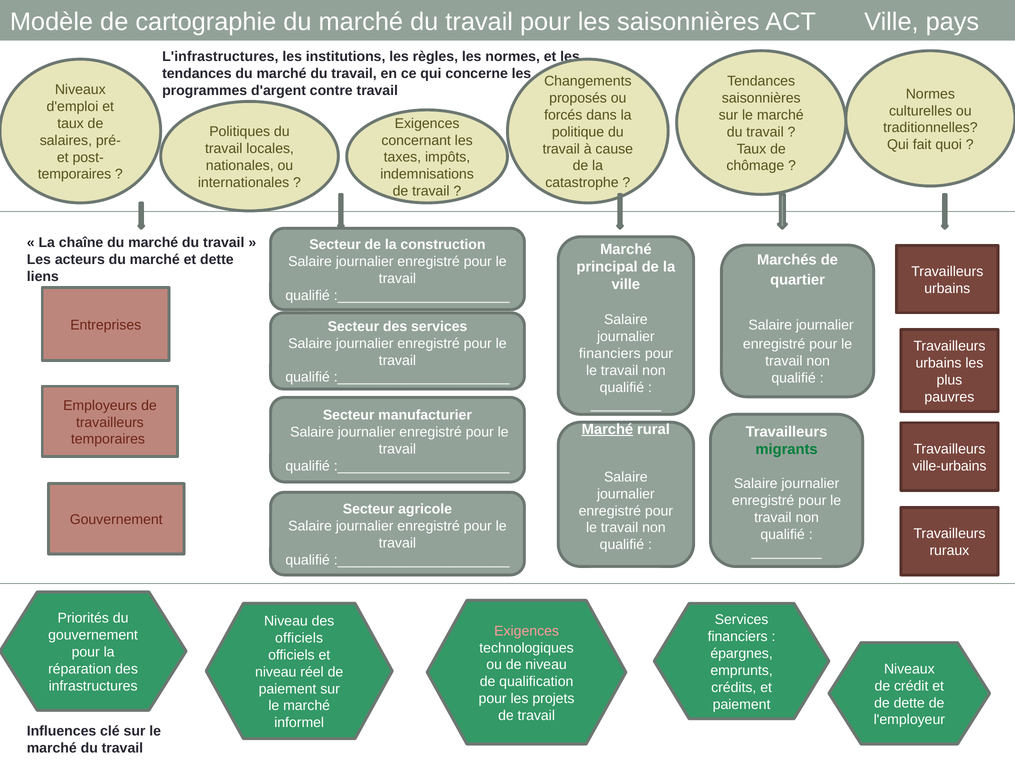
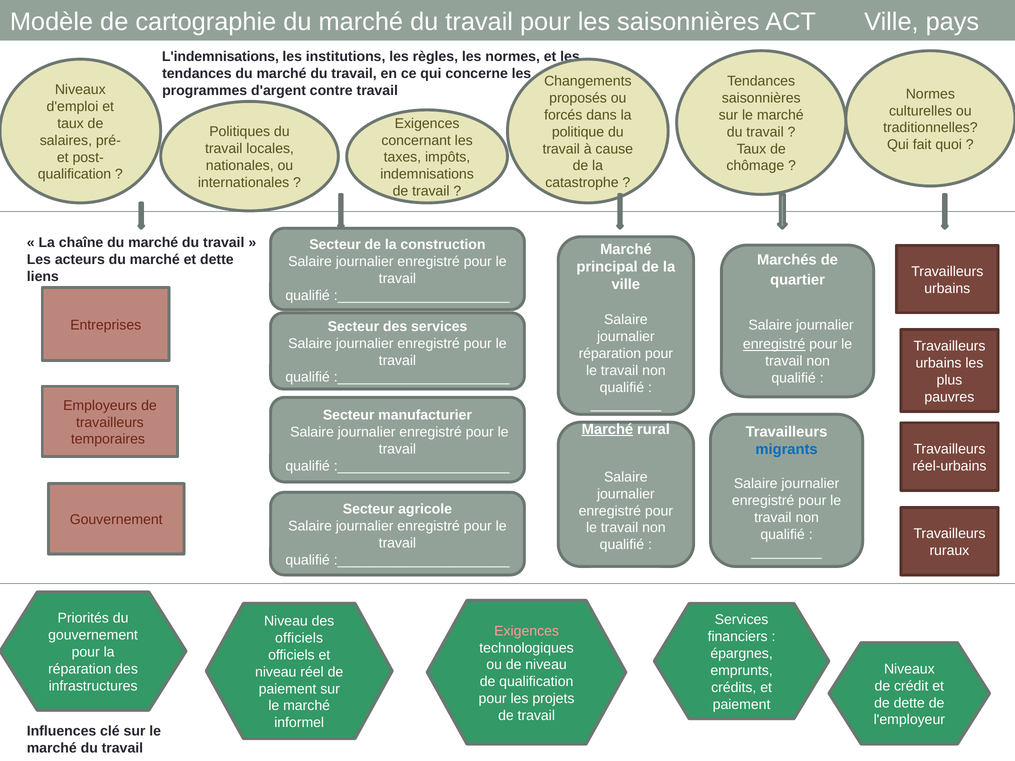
L'infrastructures: L'infrastructures -> L'indemnisations
temporaires at (75, 174): temporaires -> qualification
enregistré at (774, 344) underline: none -> present
financiers at (610, 354): financiers -> réparation
migrants colour: green -> blue
ville-urbains: ville-urbains -> réel-urbains
